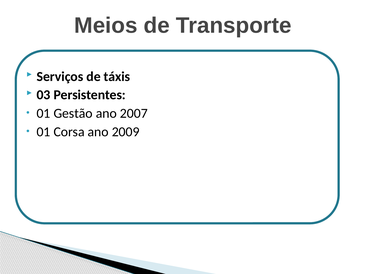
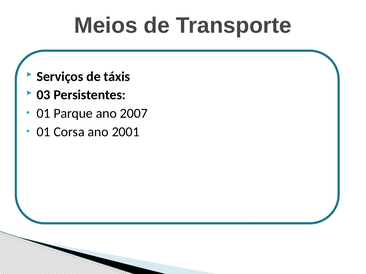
Gestão: Gestão -> Parque
2009: 2009 -> 2001
